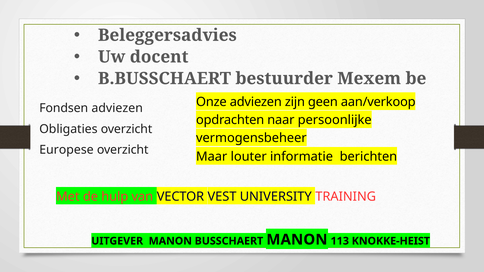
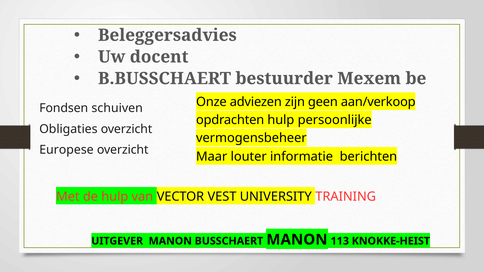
Fondsen adviezen: adviezen -> schuiven
opdrachten naar: naar -> hulp
